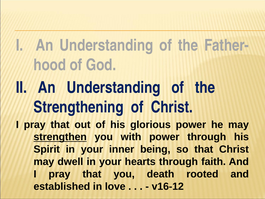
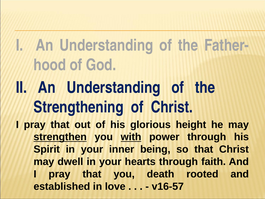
glorious power: power -> height
with underline: none -> present
v16-12: v16-12 -> v16-57
